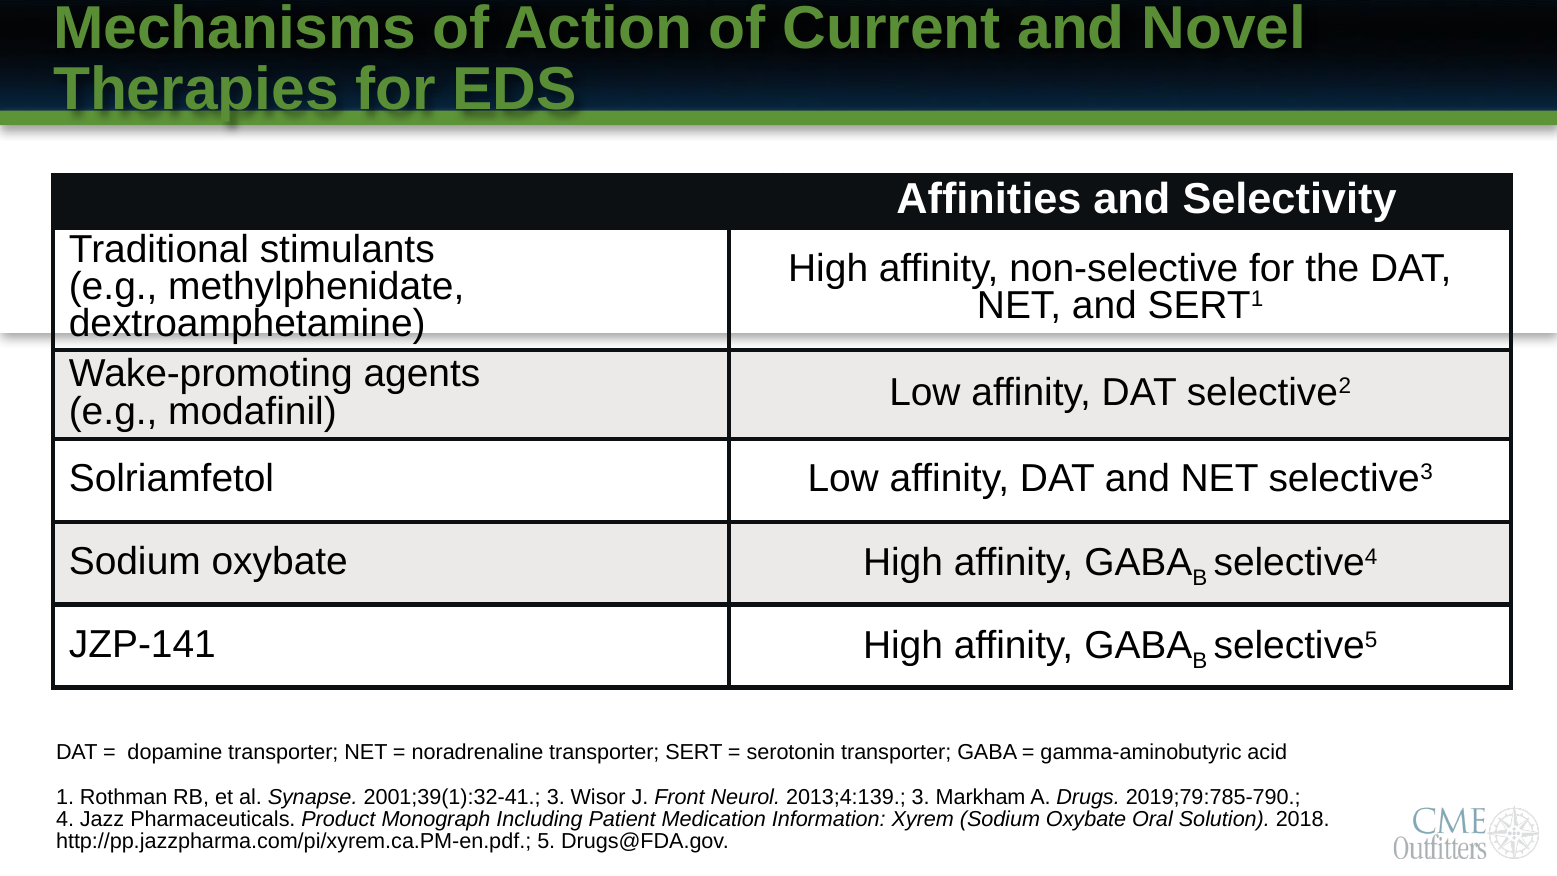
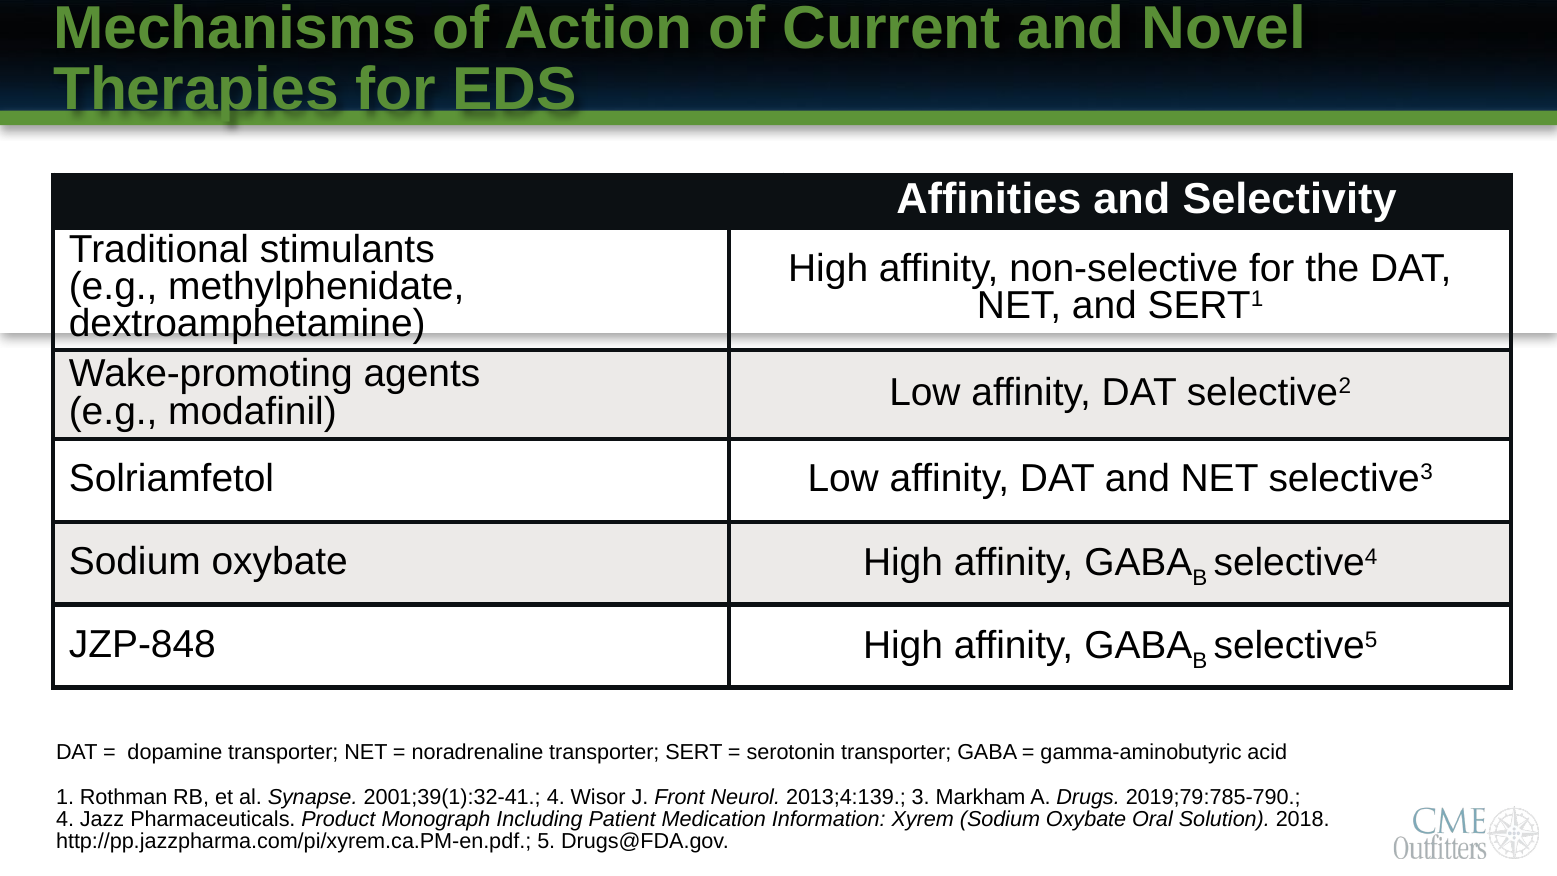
JZP-141: JZP-141 -> JZP-848
2001;39(1):32-41 3: 3 -> 4
